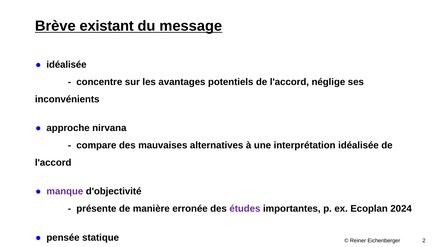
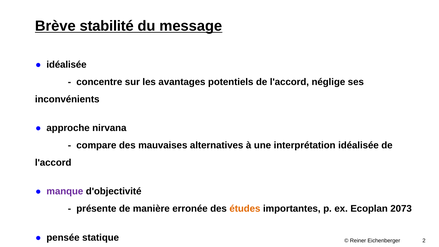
existant: existant -> stabilité
études colour: purple -> orange
2024: 2024 -> 2073
